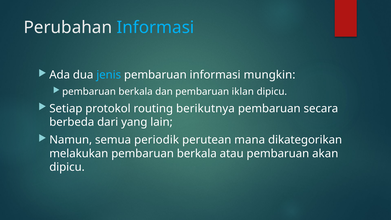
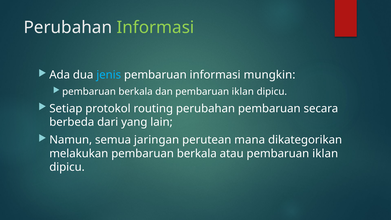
Informasi at (155, 27) colour: light blue -> light green
routing berikutnya: berikutnya -> perubahan
periodik: periodik -> jaringan
atau pembaruan akan: akan -> iklan
